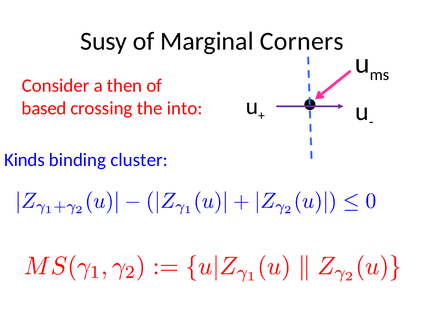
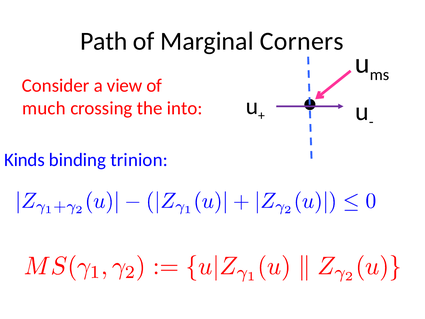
Susy: Susy -> Path
then: then -> view
based: based -> much
cluster: cluster -> trinion
